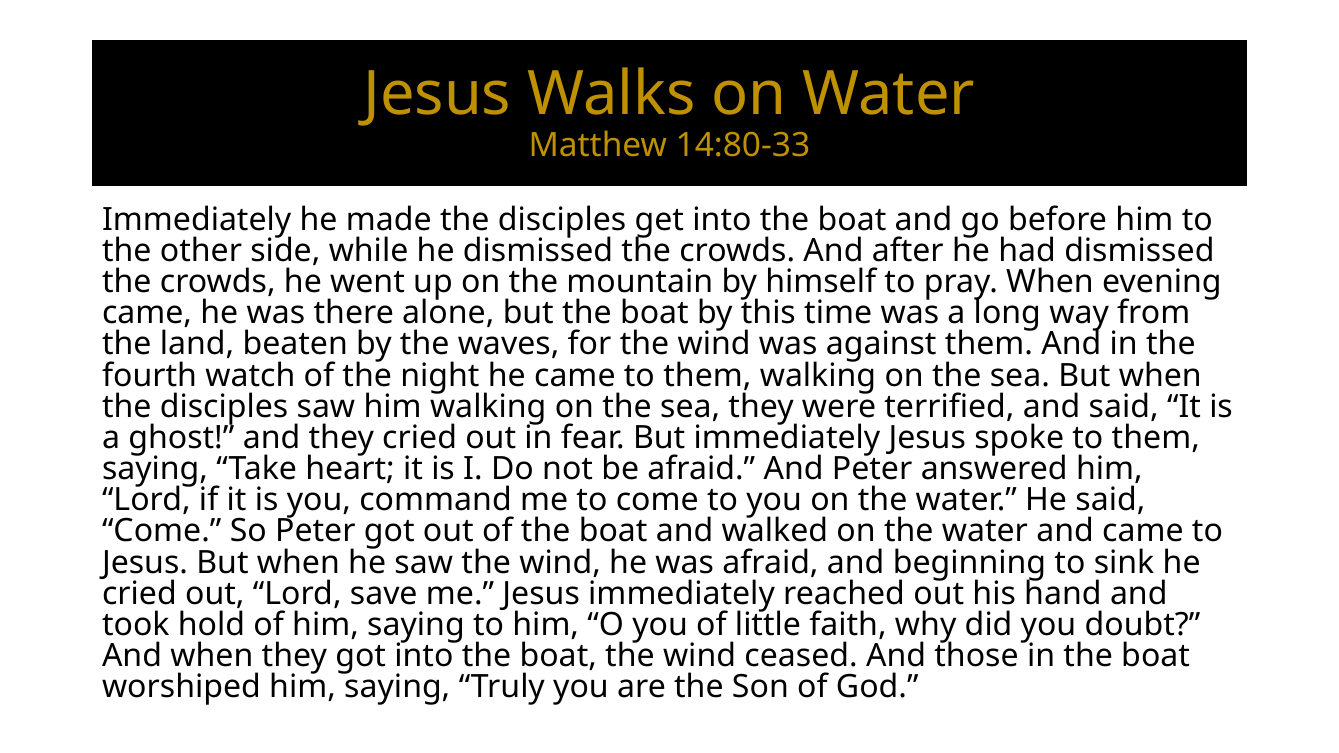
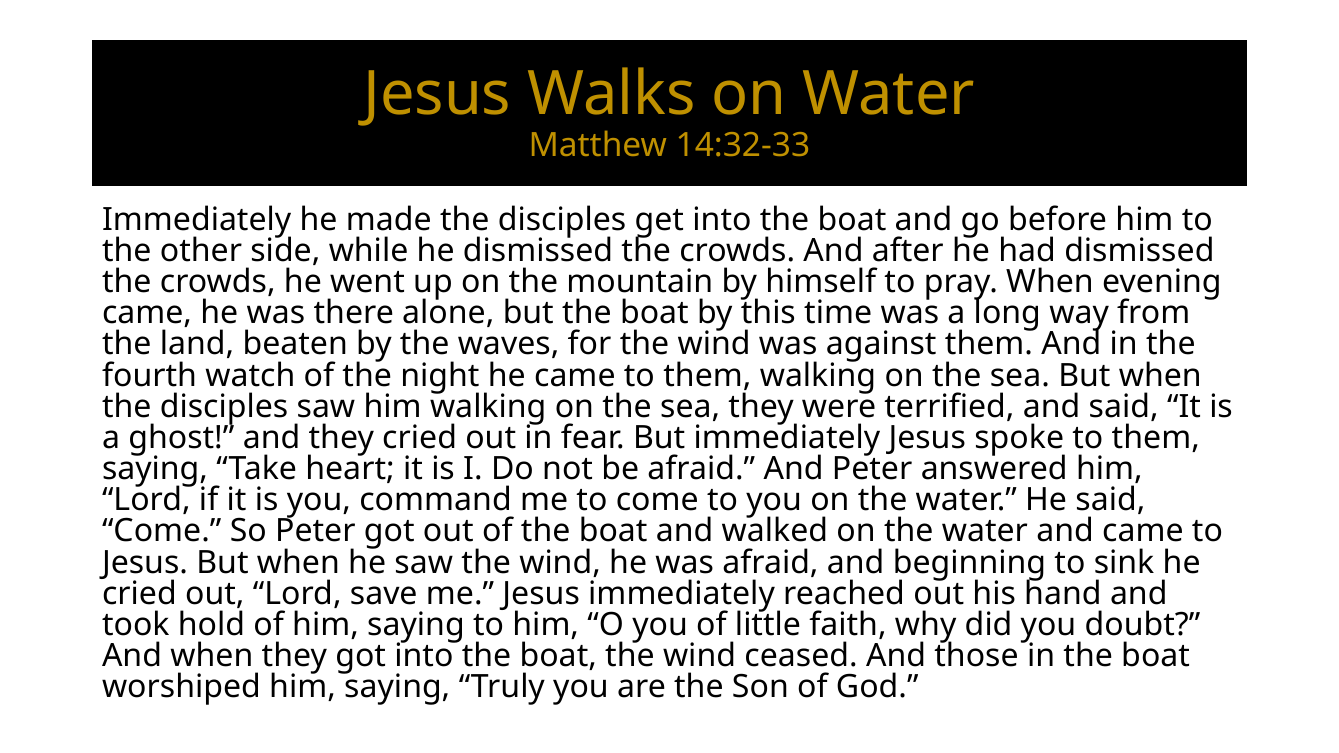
14:80-33: 14:80-33 -> 14:32-33
